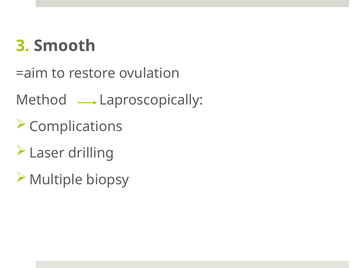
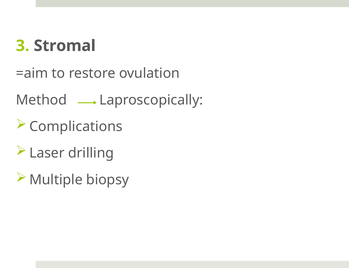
Smooth: Smooth -> Stromal
